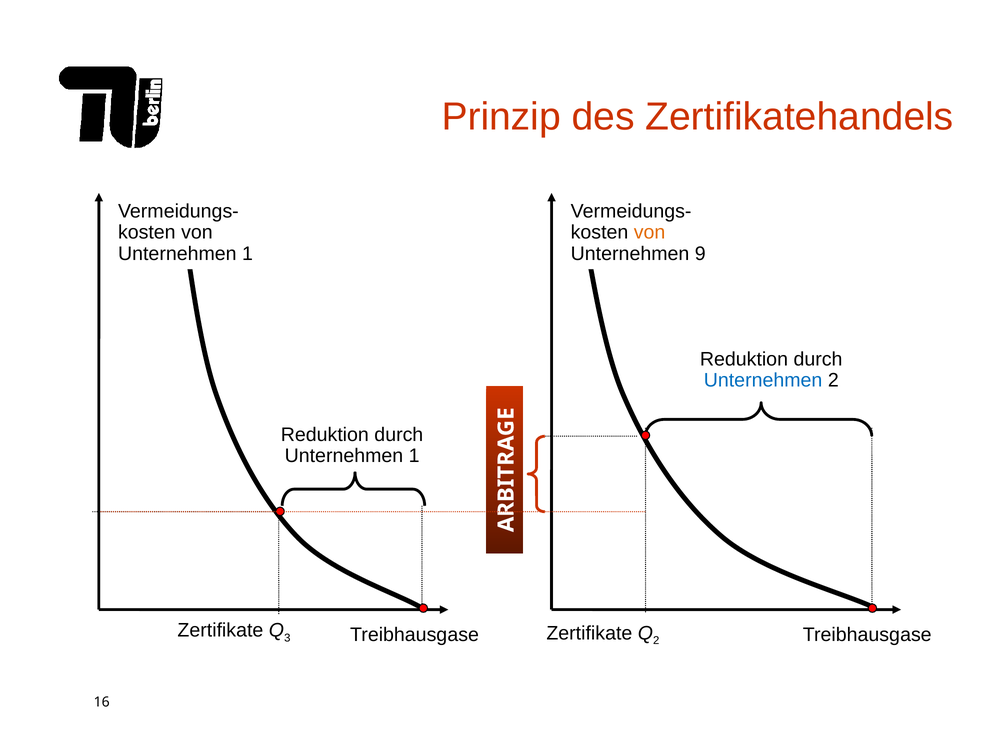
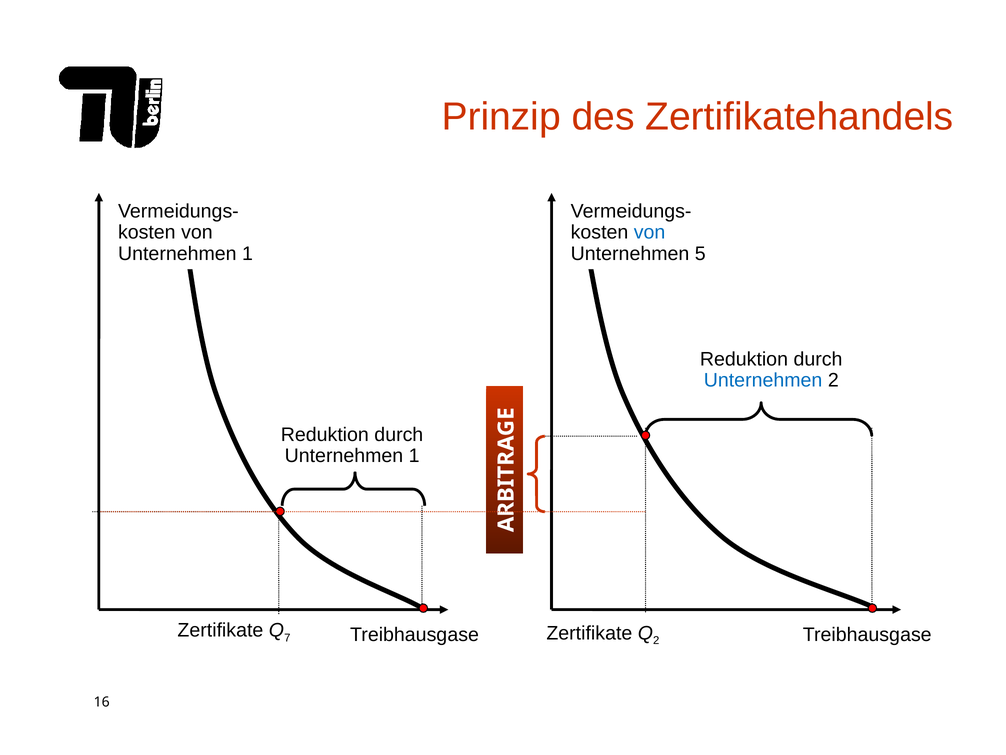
von at (650, 232) colour: orange -> blue
9: 9 -> 5
3: 3 -> 7
